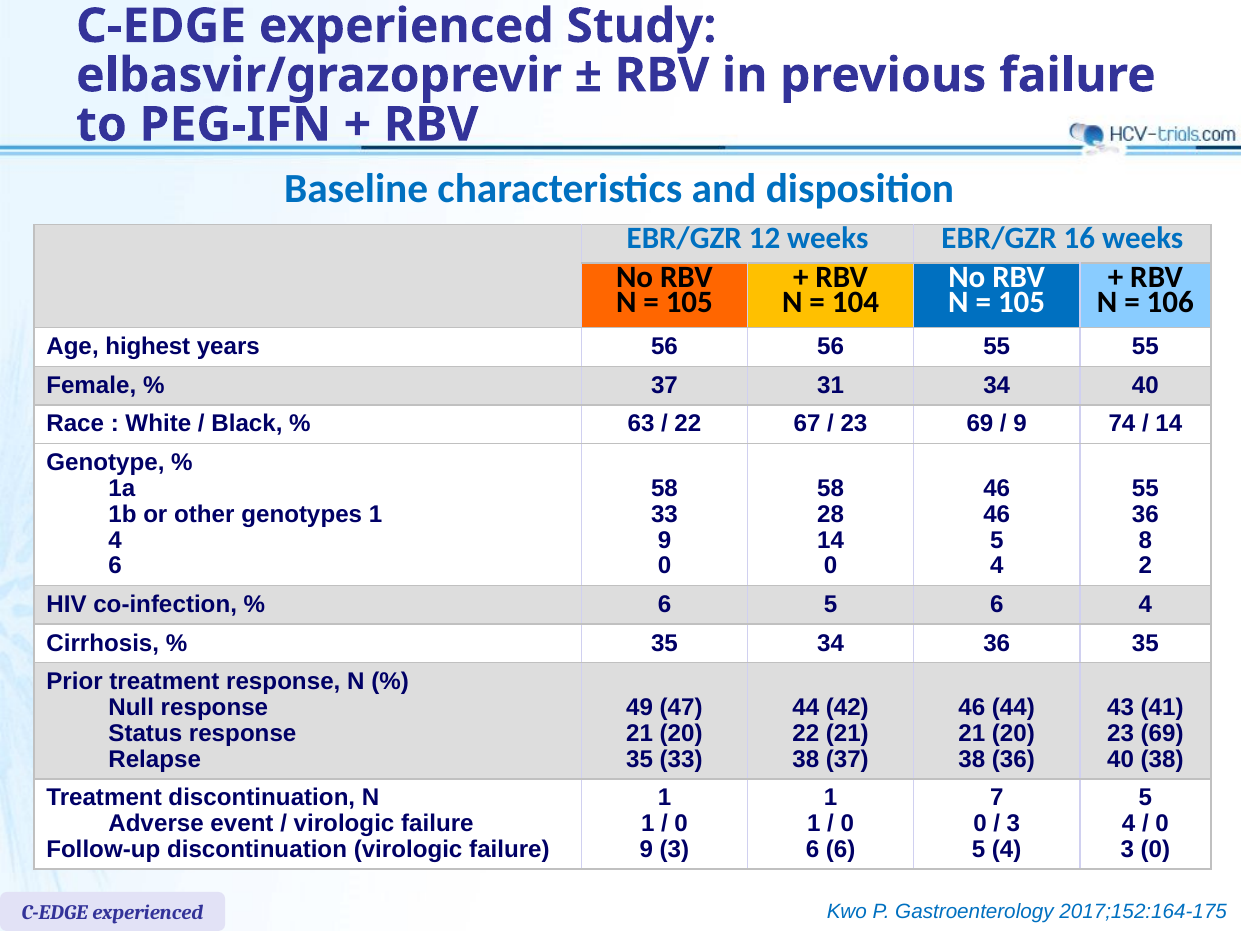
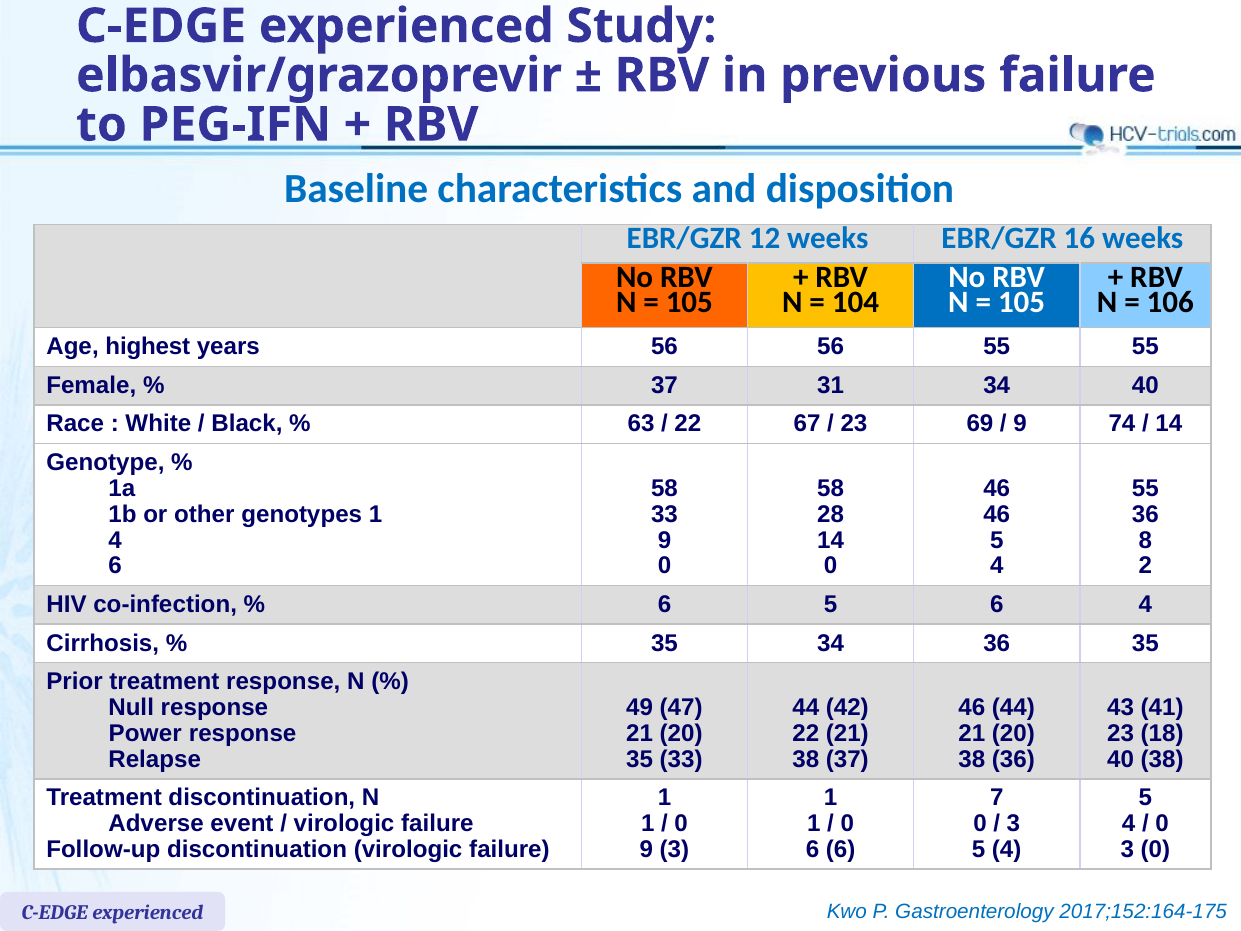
Status: Status -> Power
69 at (1162, 733): 69 -> 18
